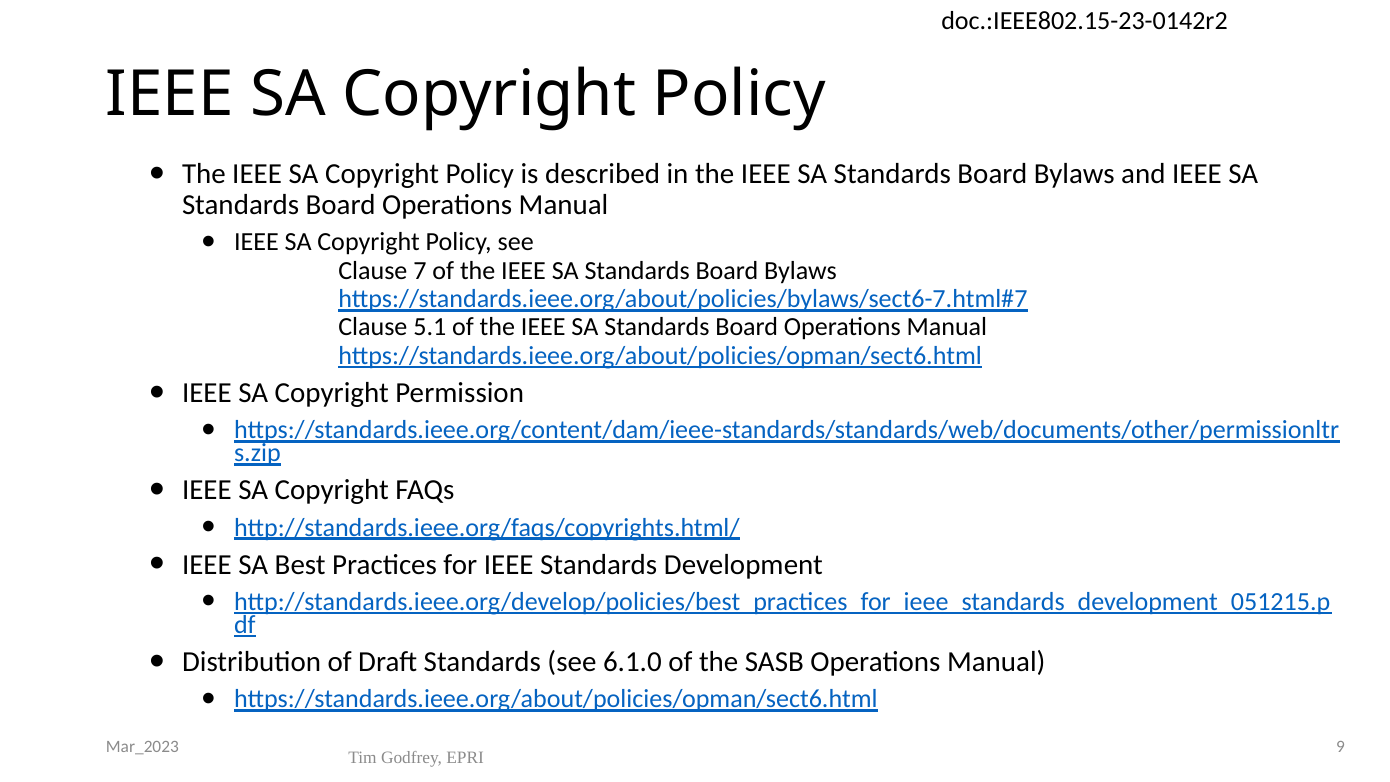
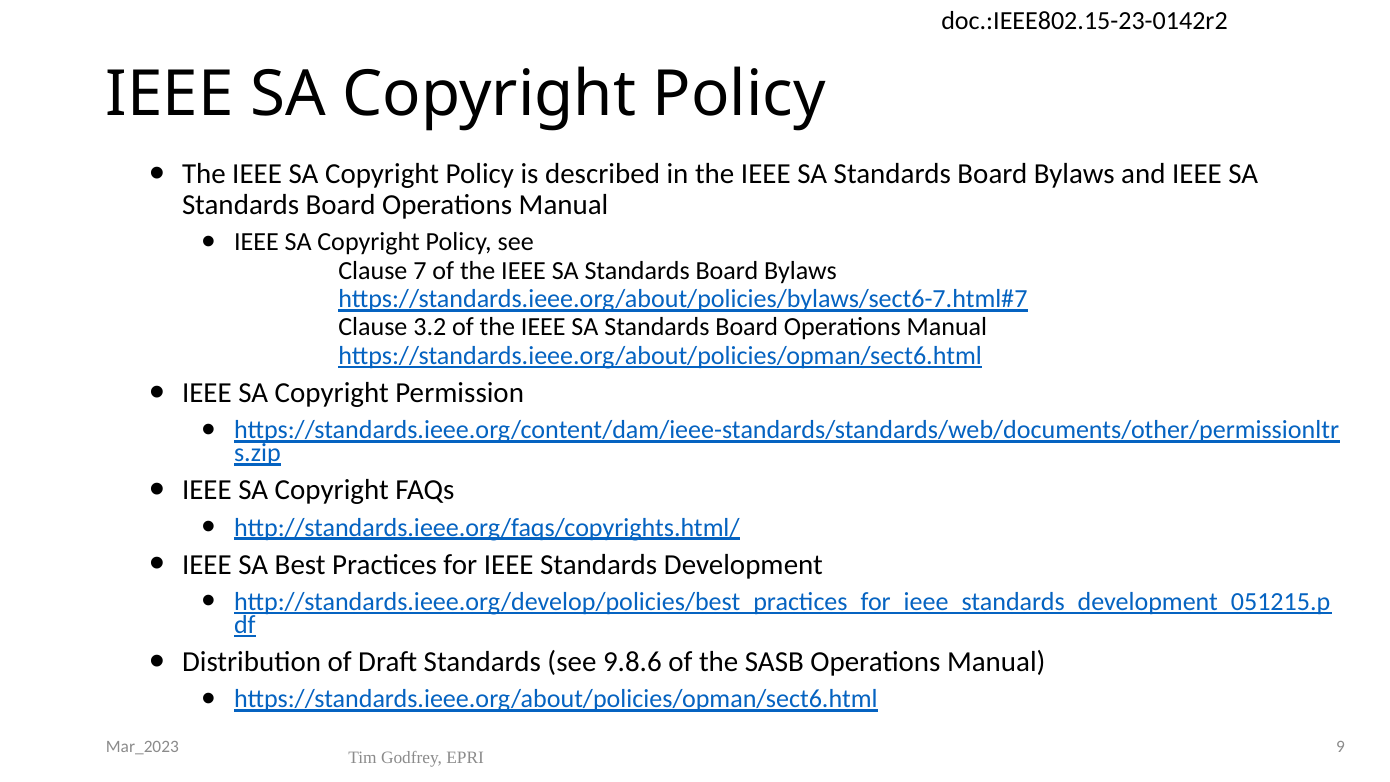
5.1: 5.1 -> 3.2
6.1.0: 6.1.0 -> 9.8.6
